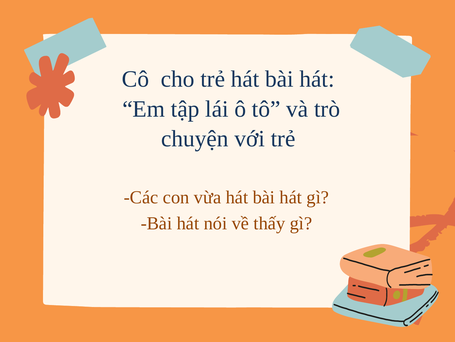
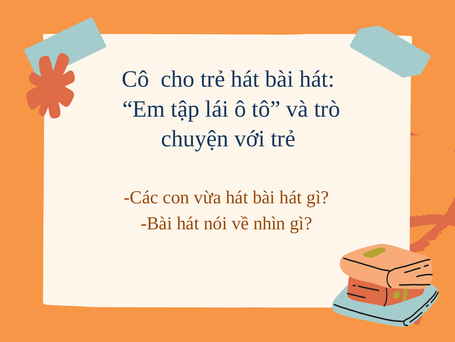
thấy: thấy -> nhìn
